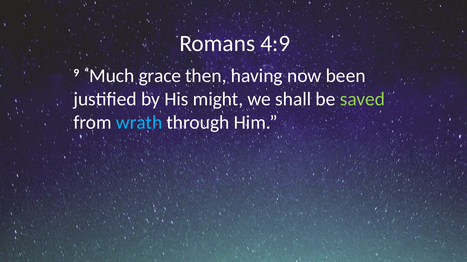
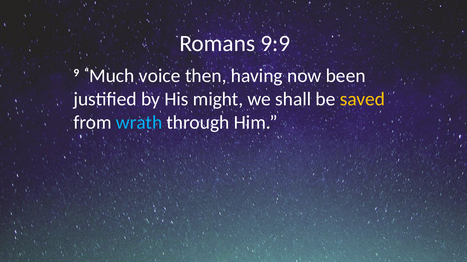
4:9: 4:9 -> 9:9
grace: grace -> voice
saved colour: light green -> yellow
